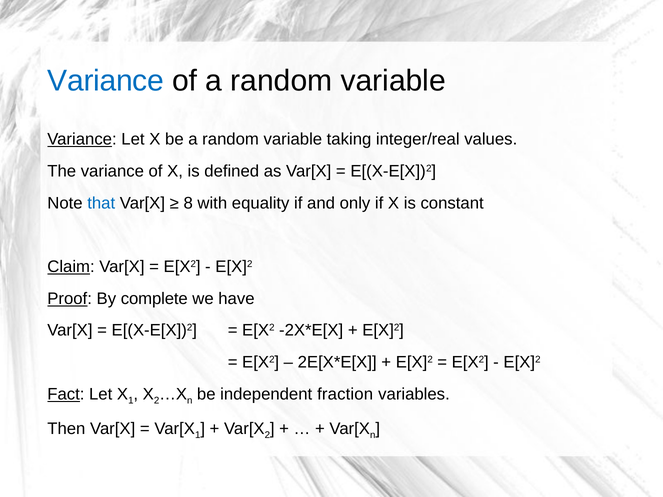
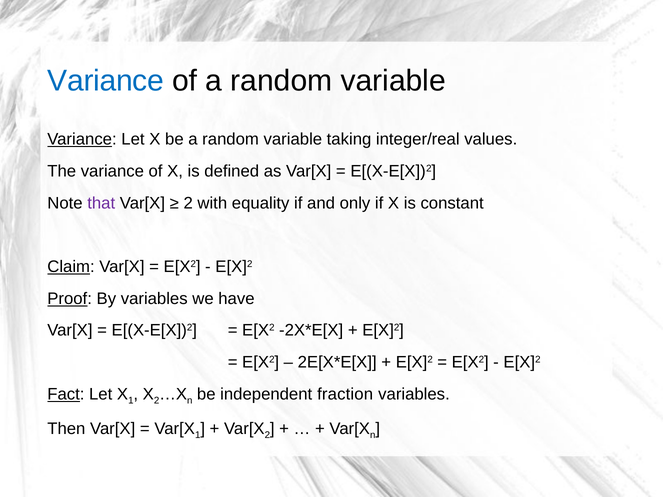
that colour: blue -> purple
8 at (188, 203): 8 -> 2
By complete: complete -> variables
